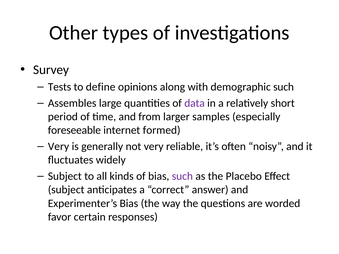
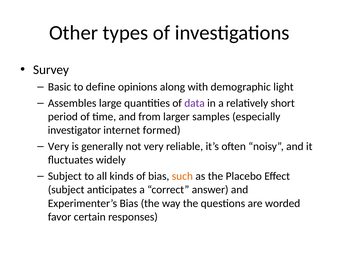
Tests: Tests -> Basic
demographic such: such -> light
foreseeable: foreseeable -> investigator
such at (182, 176) colour: purple -> orange
